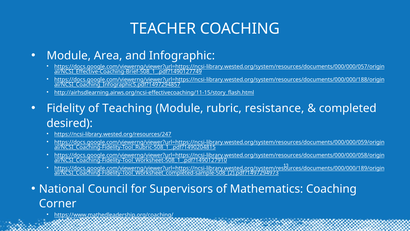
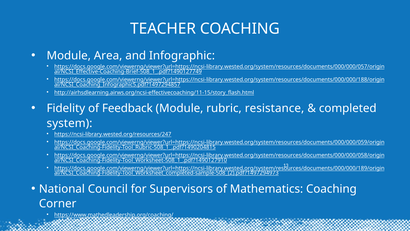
Teaching: Teaching -> Feedback
desired: desired -> system
